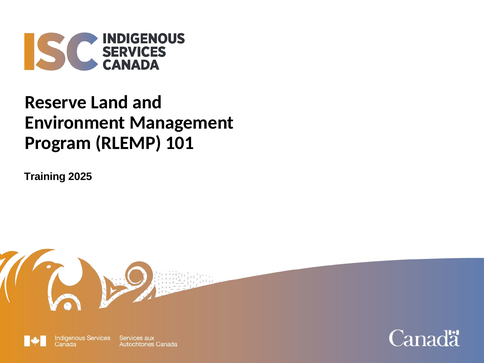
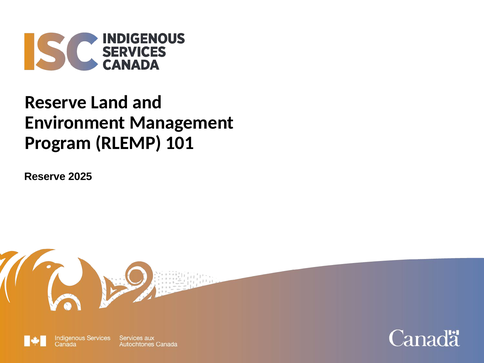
Training at (45, 177): Training -> Reserve
